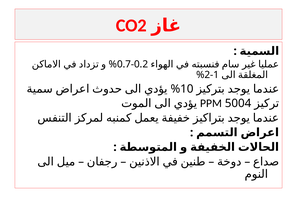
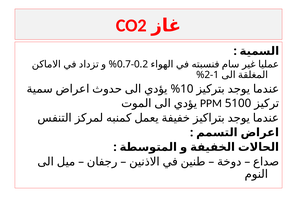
5004: 5004 -> 5100
